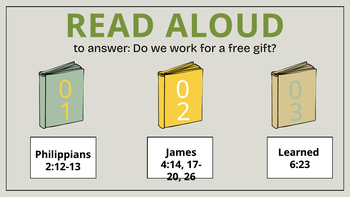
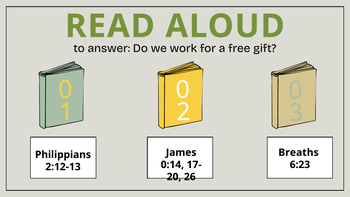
Learned: Learned -> Breaths
4:14: 4:14 -> 0:14
